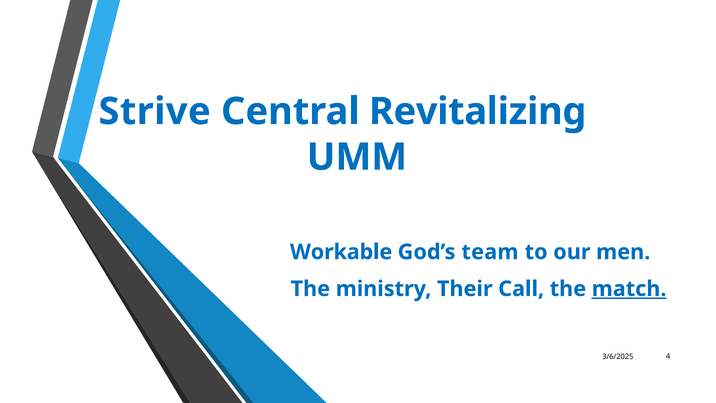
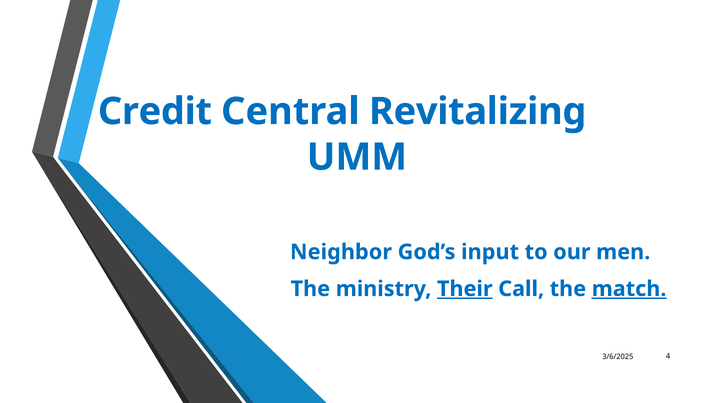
Strive: Strive -> Credit
Workable: Workable -> Neighbor
team: team -> input
Their underline: none -> present
